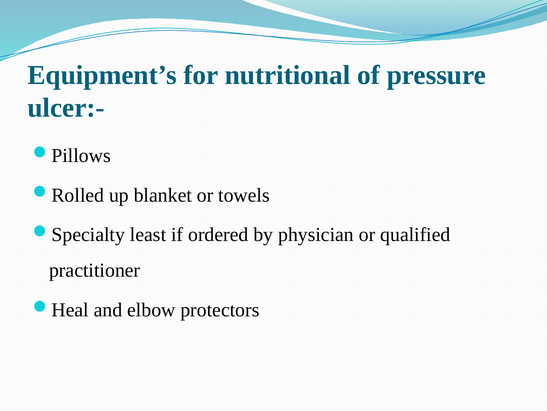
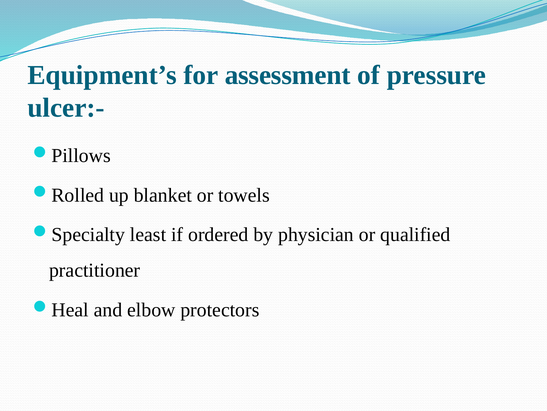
nutritional: nutritional -> assessment
